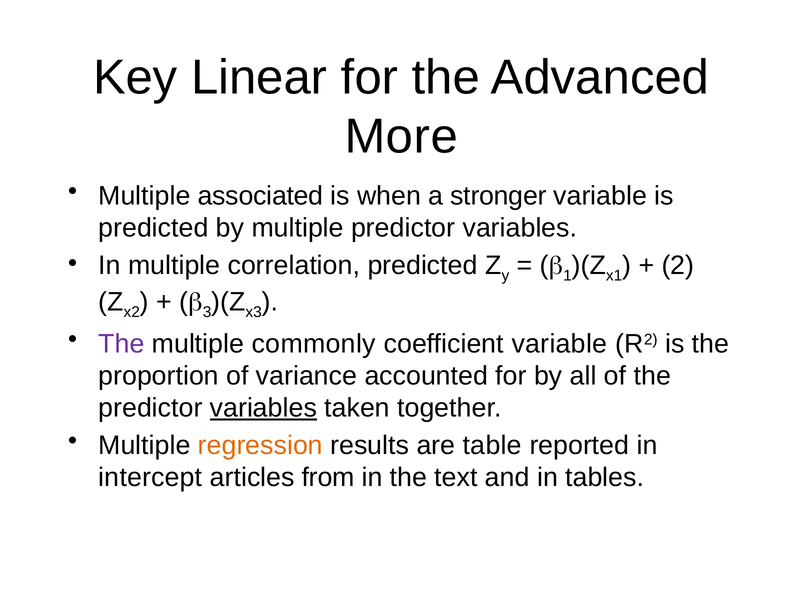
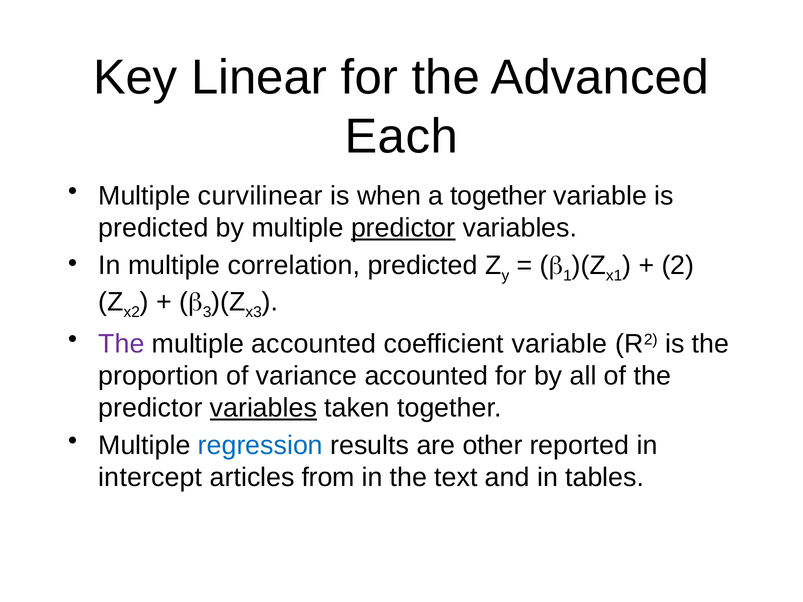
More: More -> Each
associated: associated -> curvilinear
a stronger: stronger -> together
predictor at (403, 228) underline: none -> present
multiple commonly: commonly -> accounted
regression colour: orange -> blue
table: table -> other
